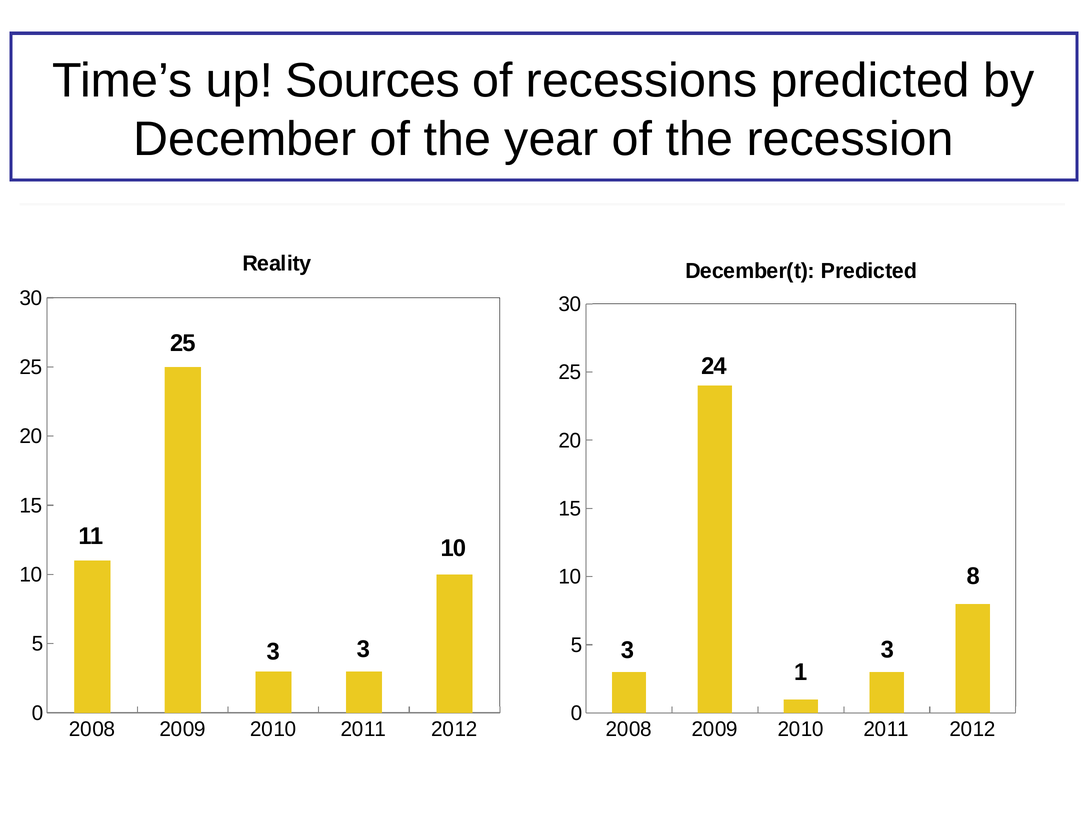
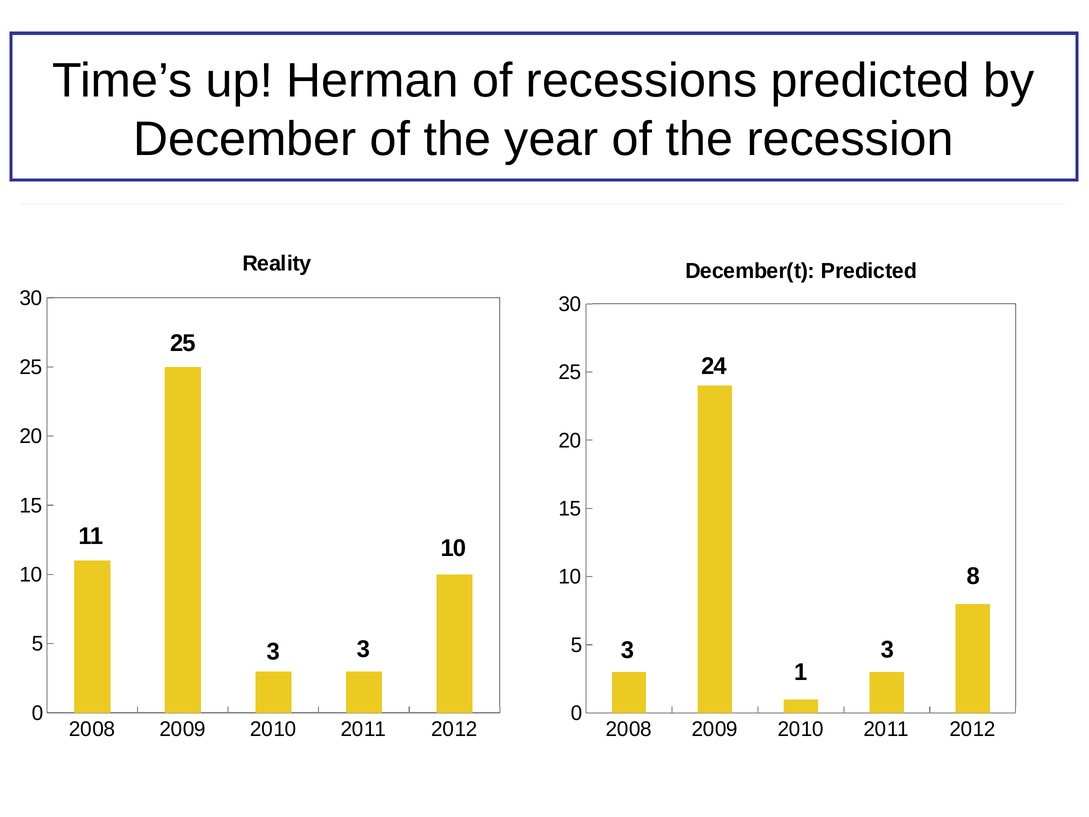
Sources: Sources -> Herman
